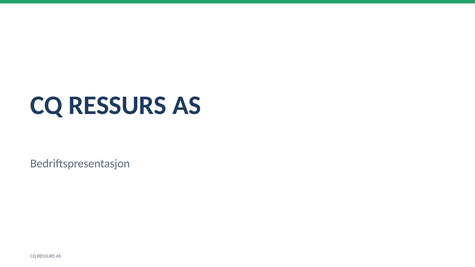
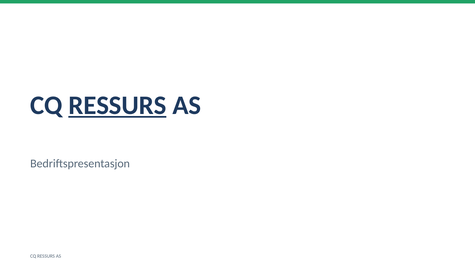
RESSURS at (117, 105) underline: none -> present
